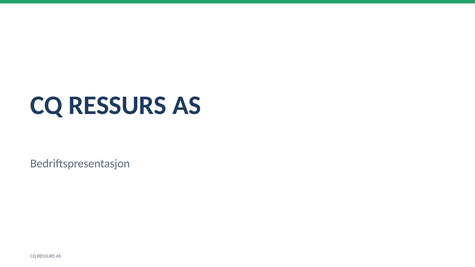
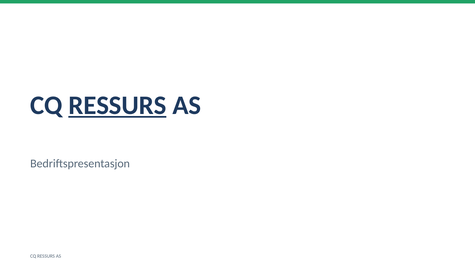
RESSURS at (117, 105) underline: none -> present
